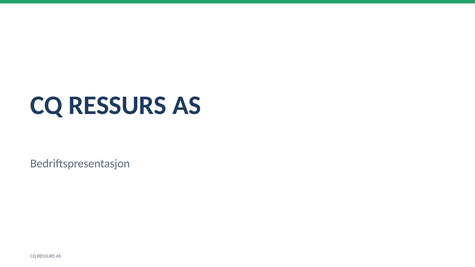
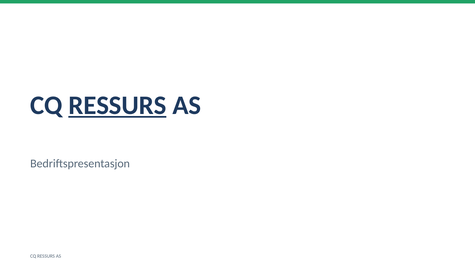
RESSURS at (117, 105) underline: none -> present
